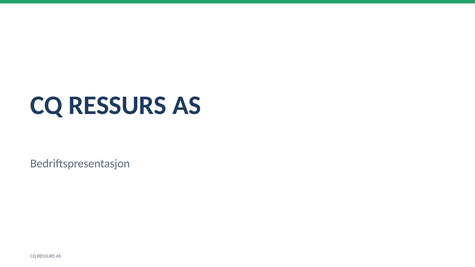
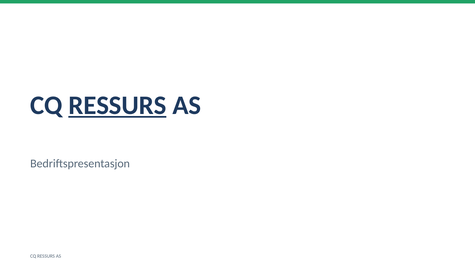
RESSURS at (117, 105) underline: none -> present
